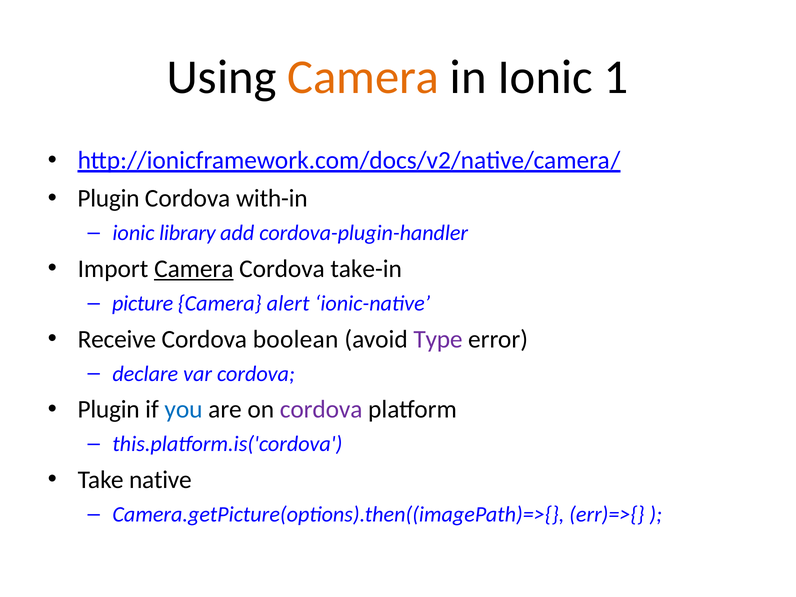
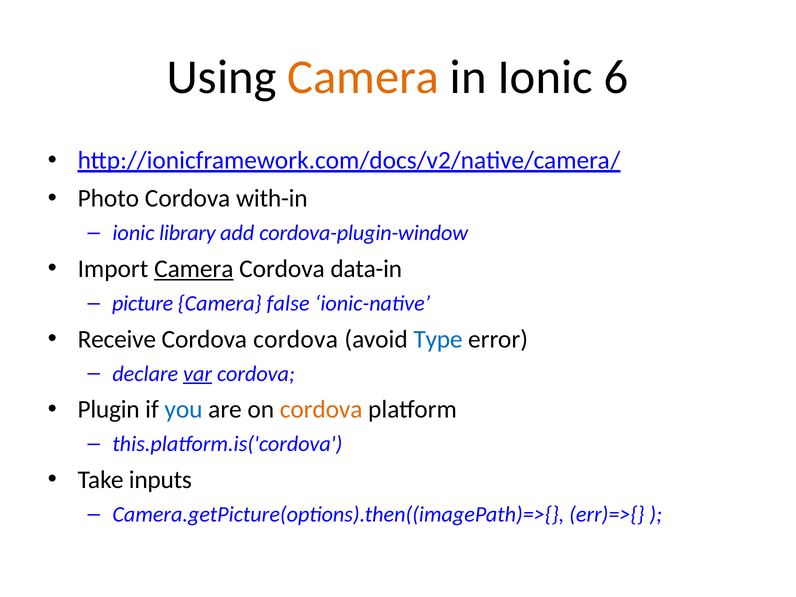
1: 1 -> 6
Plugin at (108, 199): Plugin -> Photo
cordova-plugin-handler: cordova-plugin-handler -> cordova-plugin-window
take-in: take-in -> data-in
alert: alert -> false
Cordova boolean: boolean -> cordova
Type colour: purple -> blue
var underline: none -> present
cordova at (321, 410) colour: purple -> orange
native: native -> inputs
